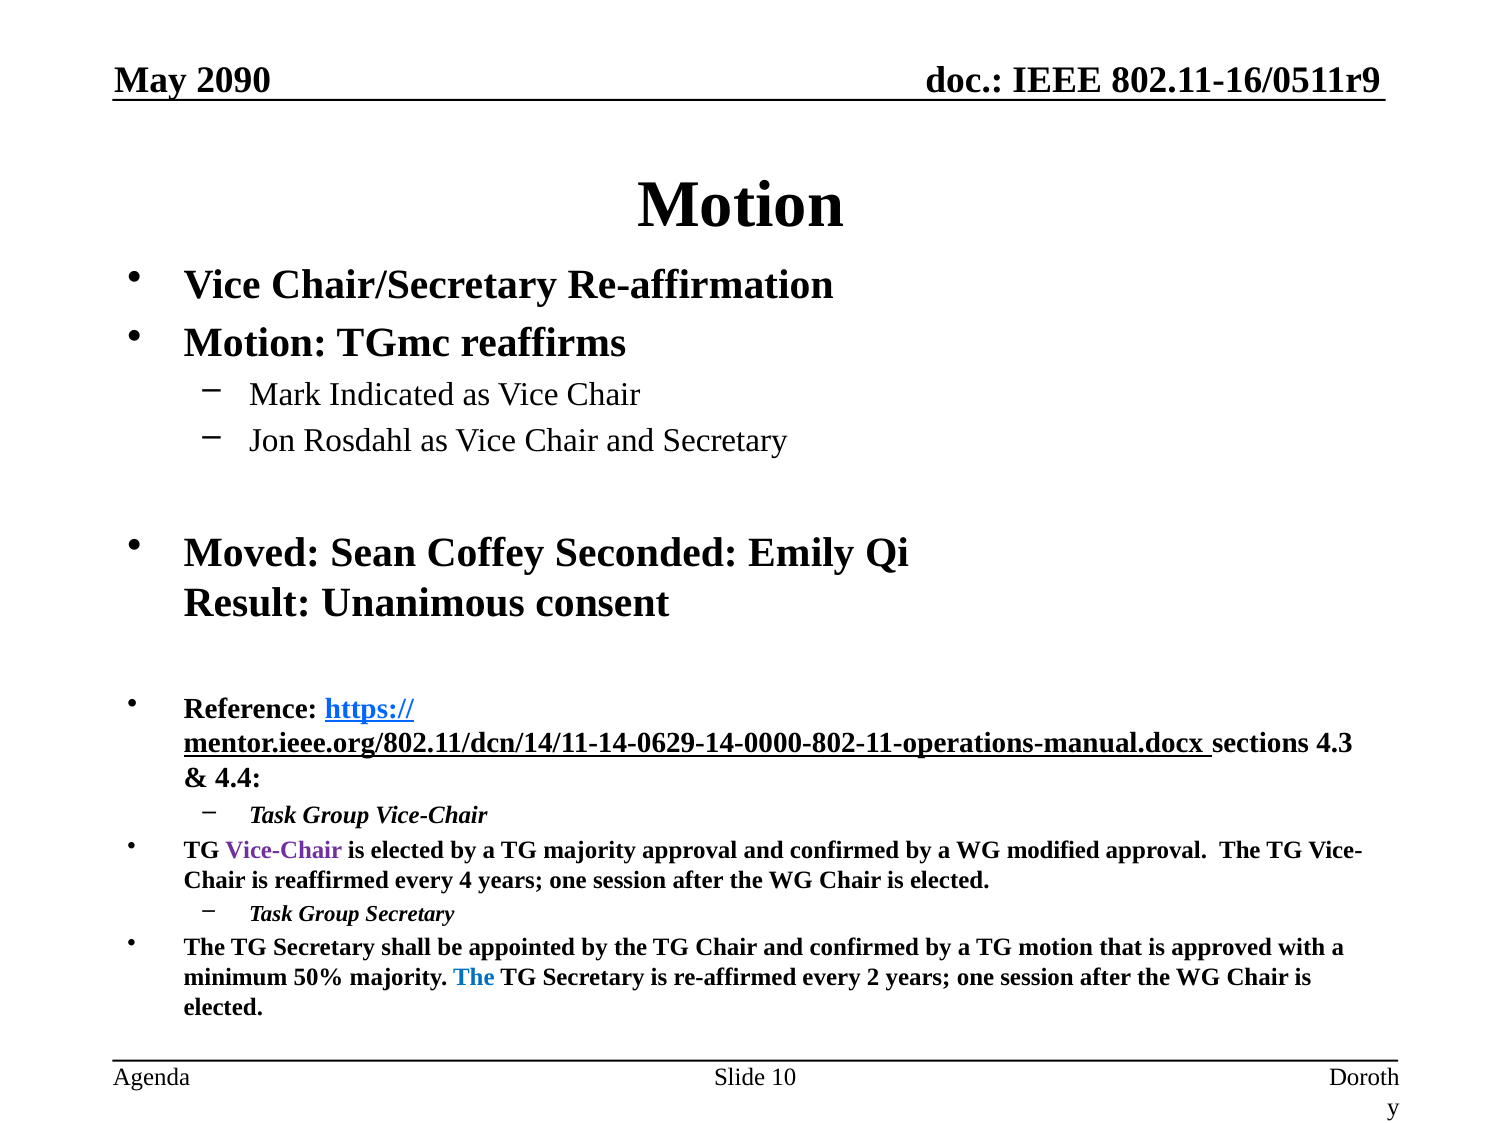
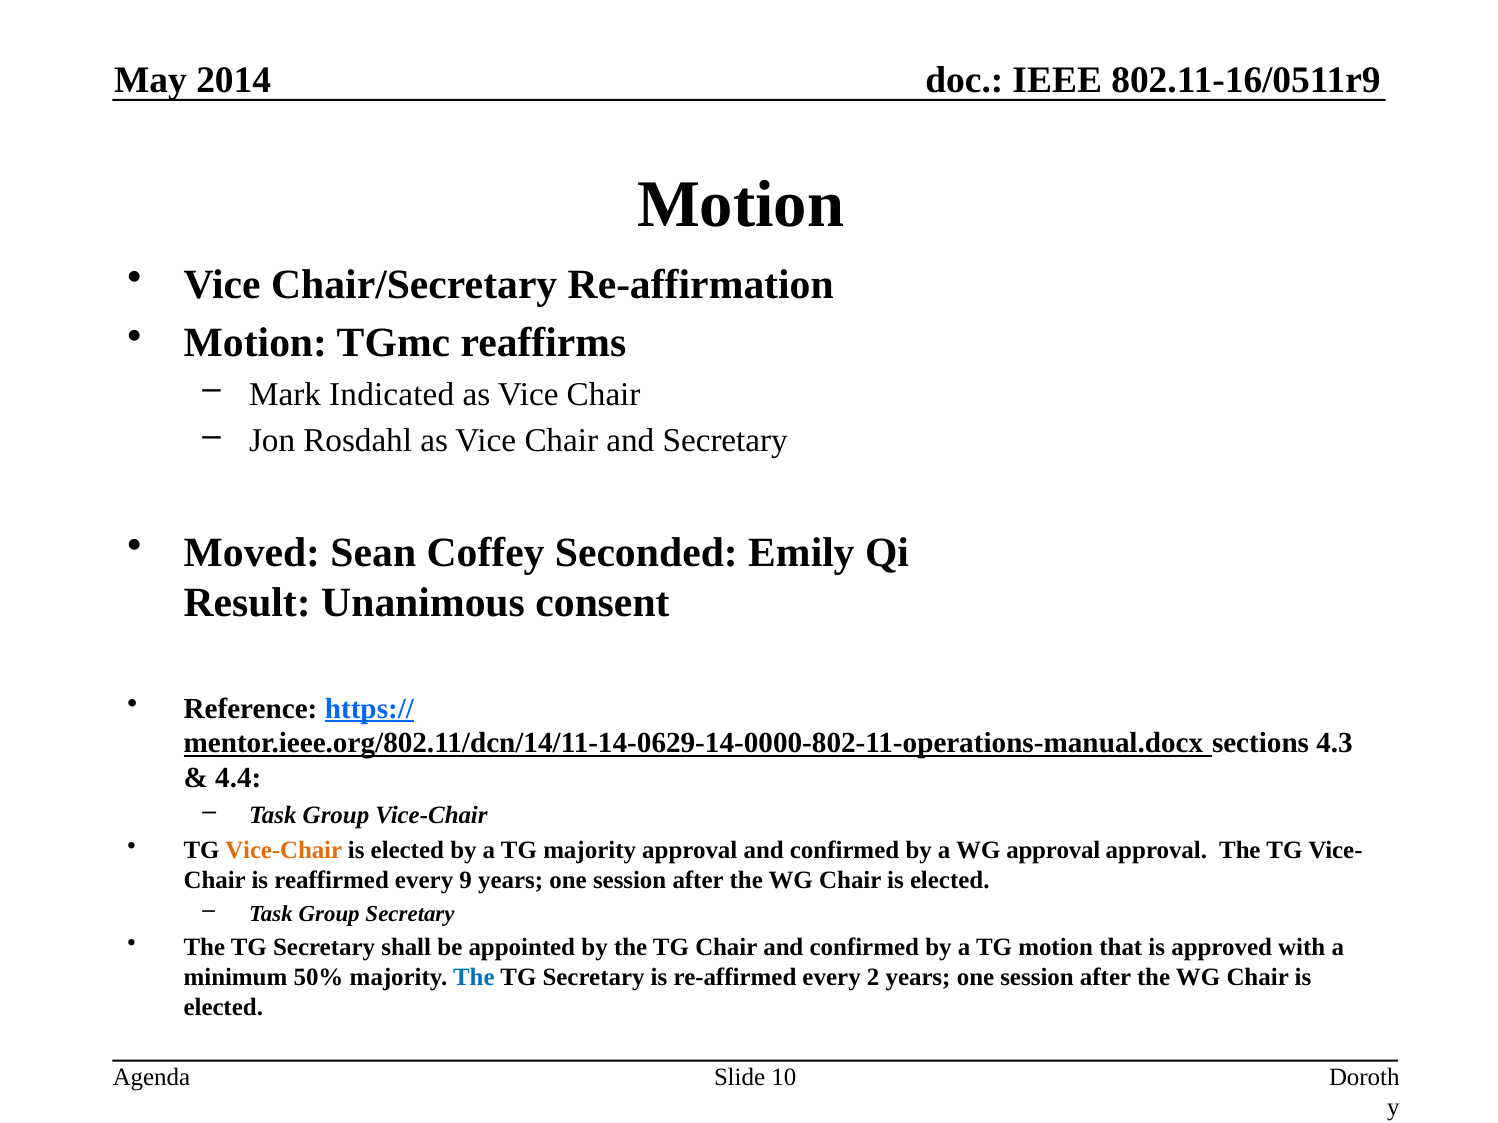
2090: 2090 -> 2014
Vice-Chair at (284, 851) colour: purple -> orange
WG modified: modified -> approval
4: 4 -> 9
